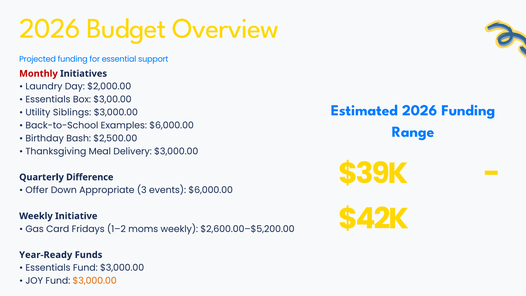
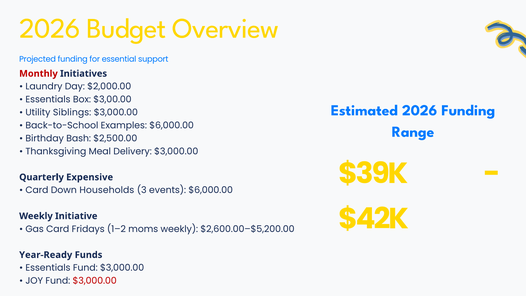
Difference: Difference -> Expensive
Offer at (37, 190): Offer -> Card
Appropriate: Appropriate -> Households
$3,000.00 at (95, 281) colour: orange -> red
